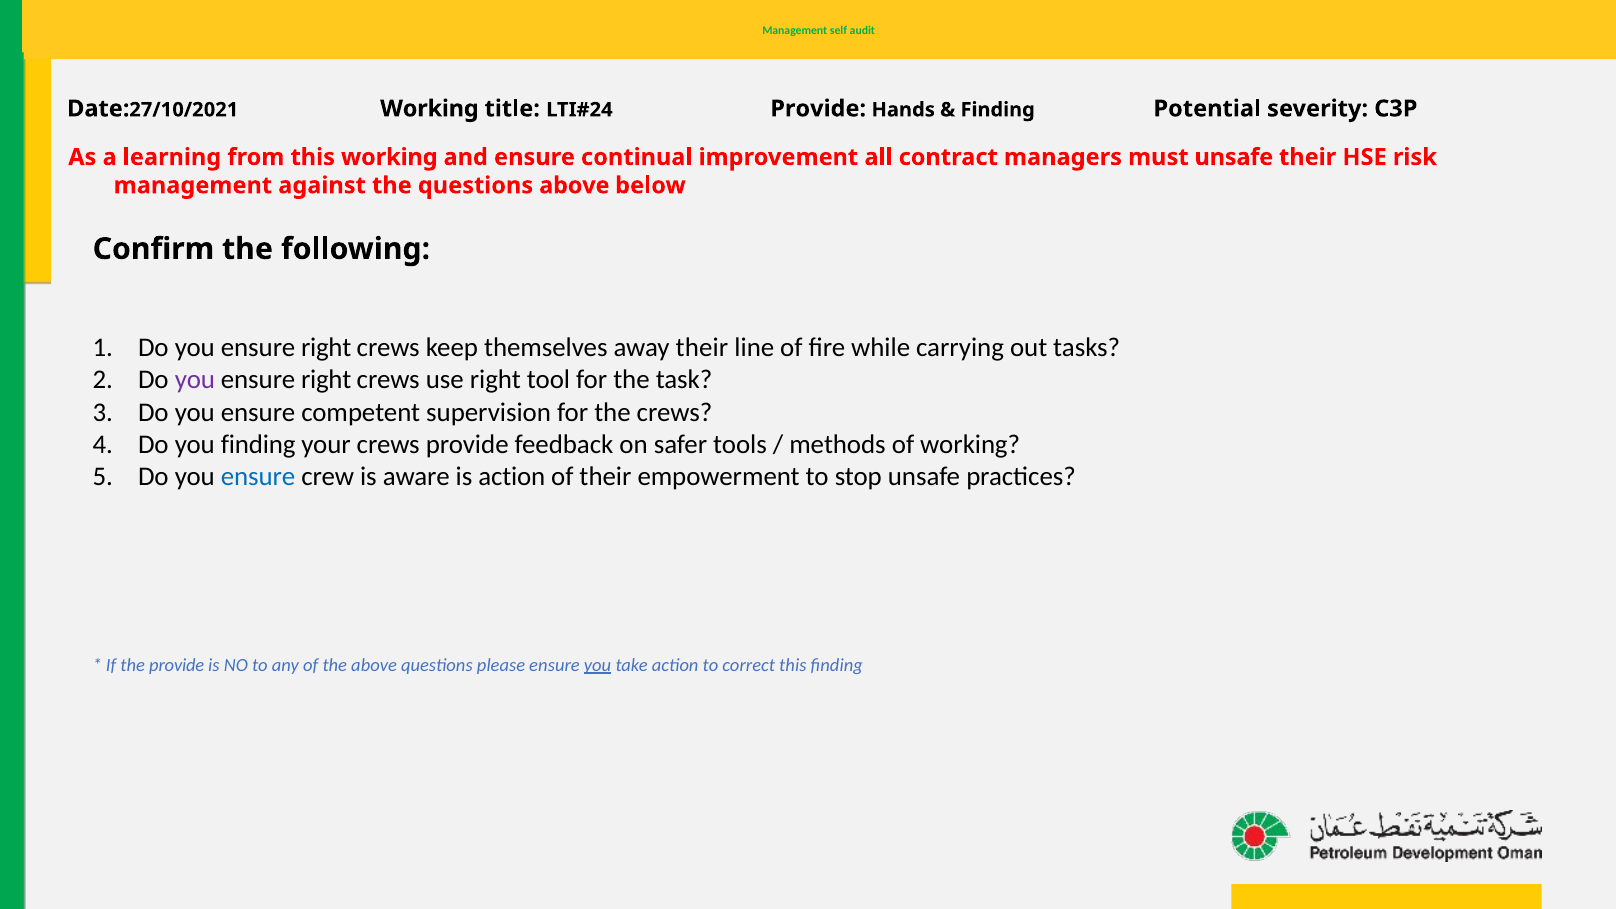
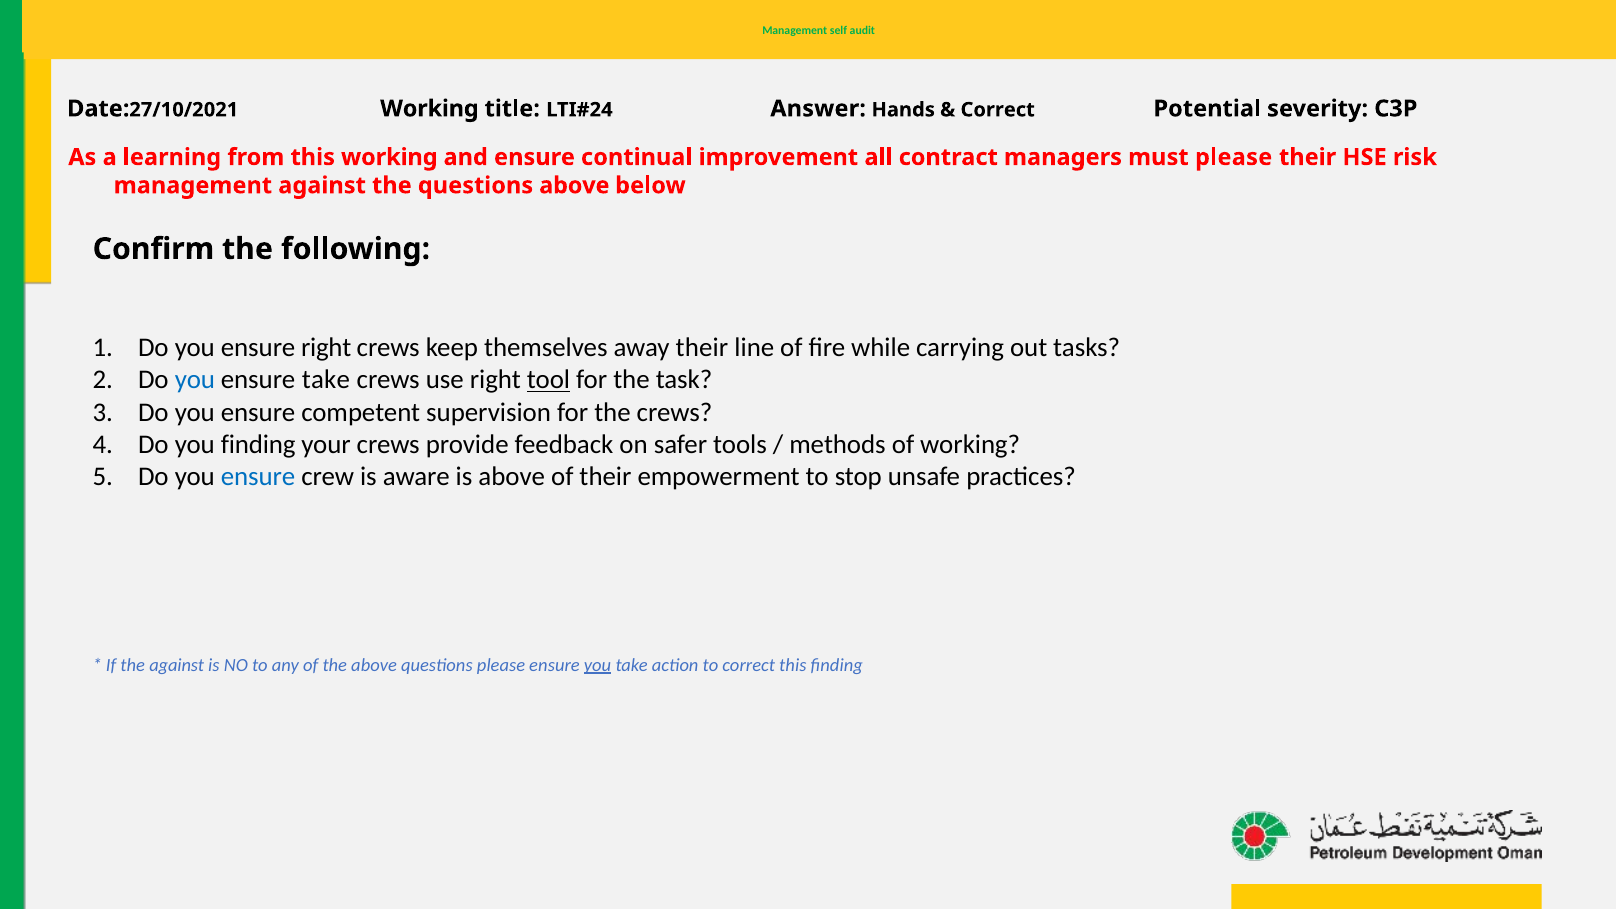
Provide at (818, 109): Provide -> Answer
Finding at (998, 110): Finding -> Correct
must unsafe: unsafe -> please
you at (195, 380) colour: purple -> blue
right at (326, 380): right -> take
tool underline: none -> present
is action: action -> above
the provide: provide -> against
